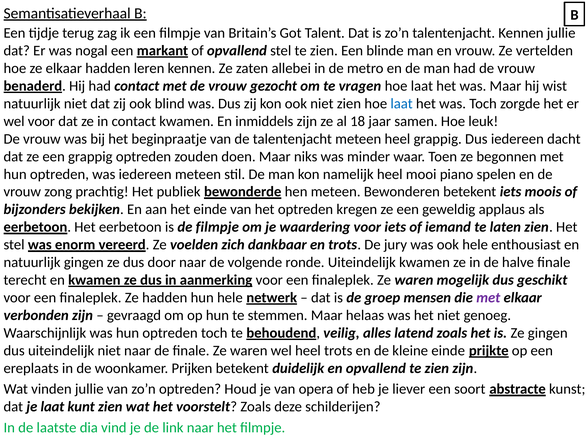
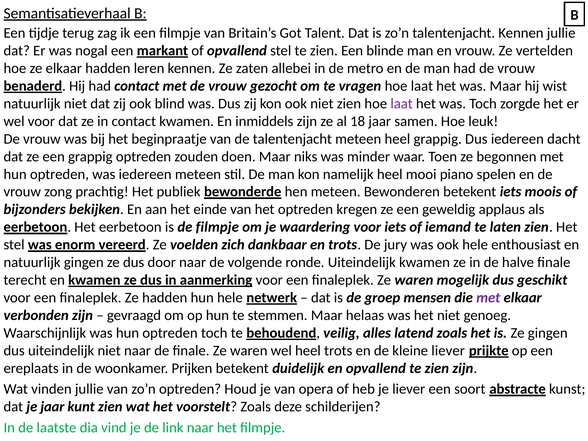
laat at (402, 104) colour: blue -> purple
kleine einde: einde -> liever
je laat: laat -> jaar
